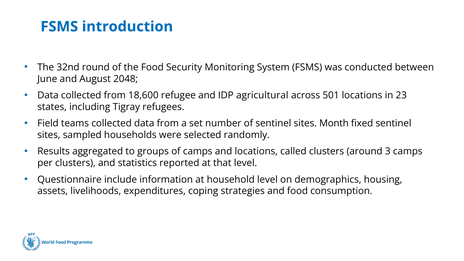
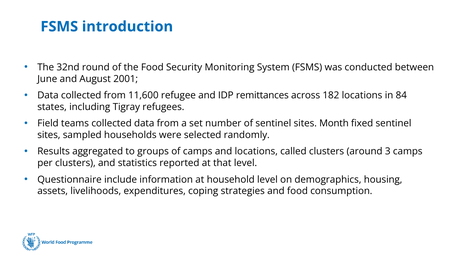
2048: 2048 -> 2001
18,600: 18,600 -> 11,600
agricultural: agricultural -> remittances
501: 501 -> 182
23: 23 -> 84
